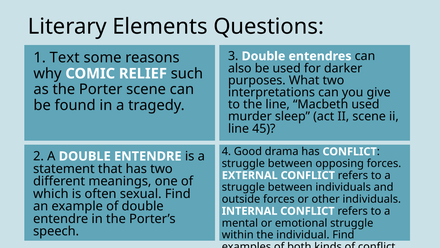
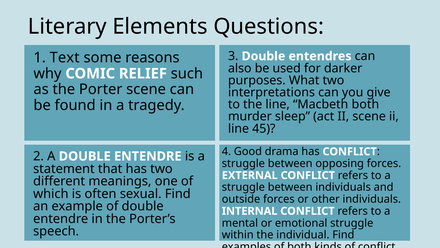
Macbeth used: used -> both
